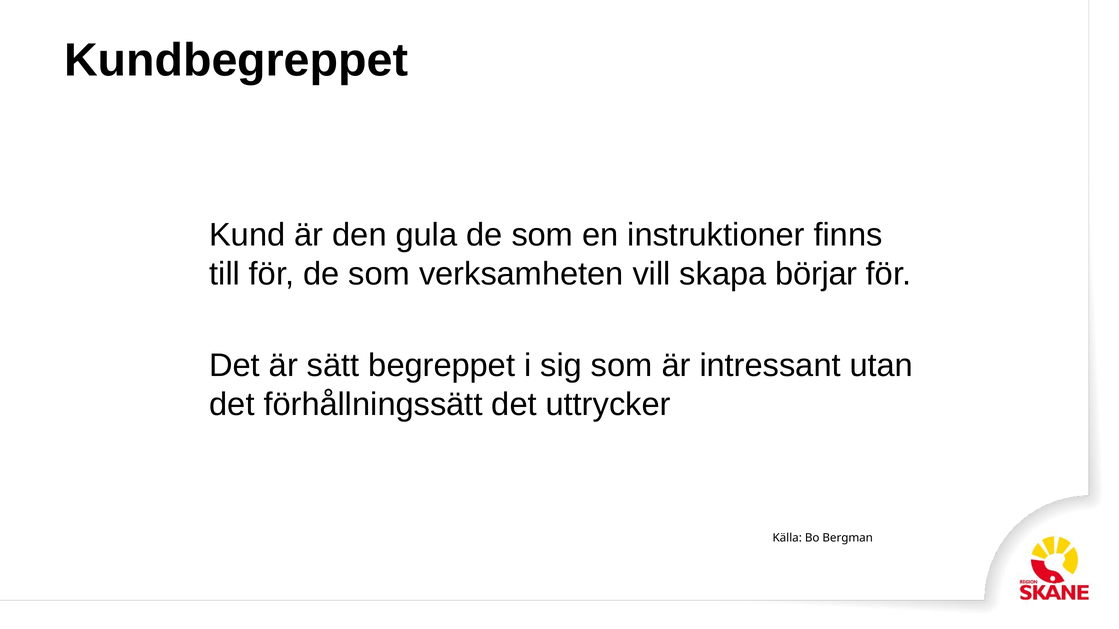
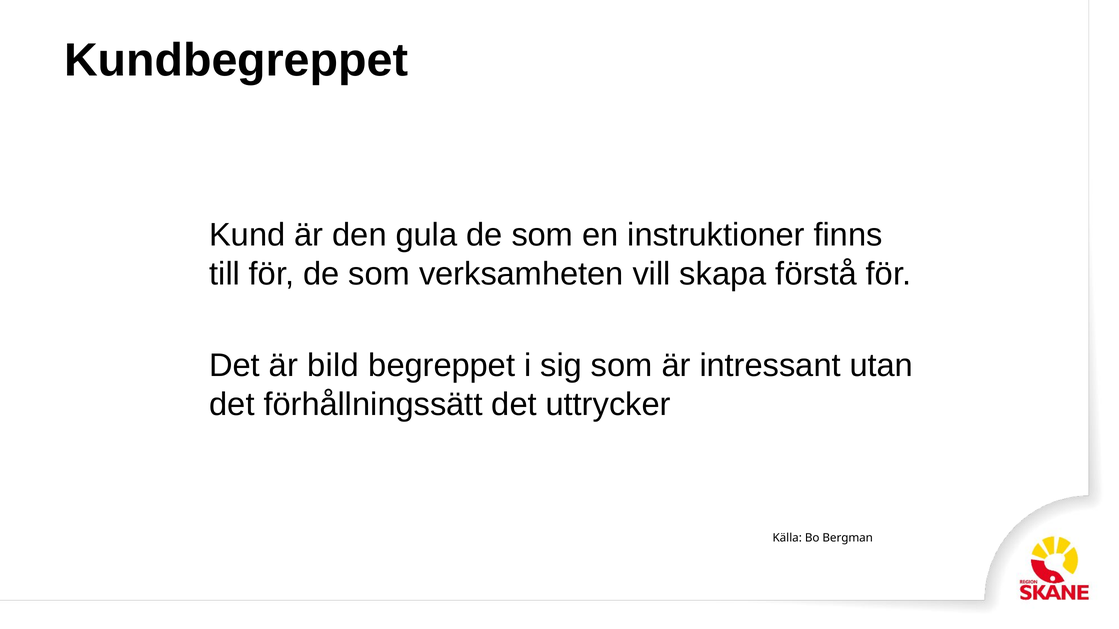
börjar: börjar -> förstå
sätt: sätt -> bild
